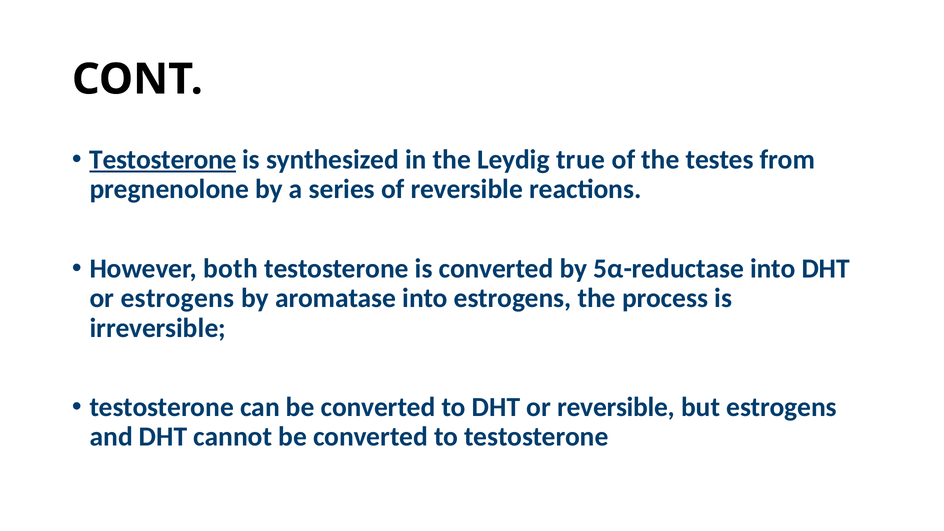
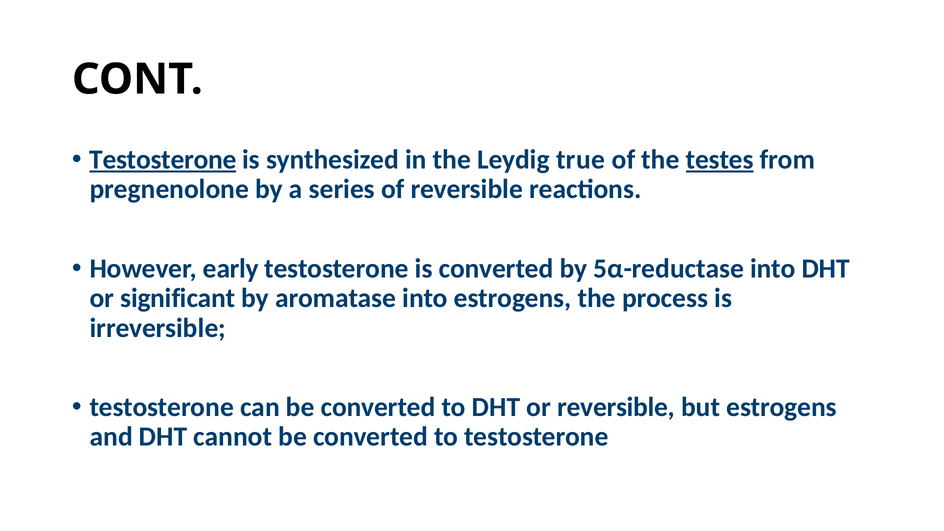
testes underline: none -> present
both: both -> early
or estrogens: estrogens -> significant
